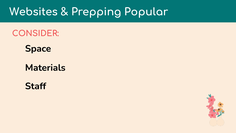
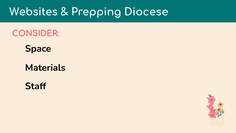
Popular: Popular -> Diocese
